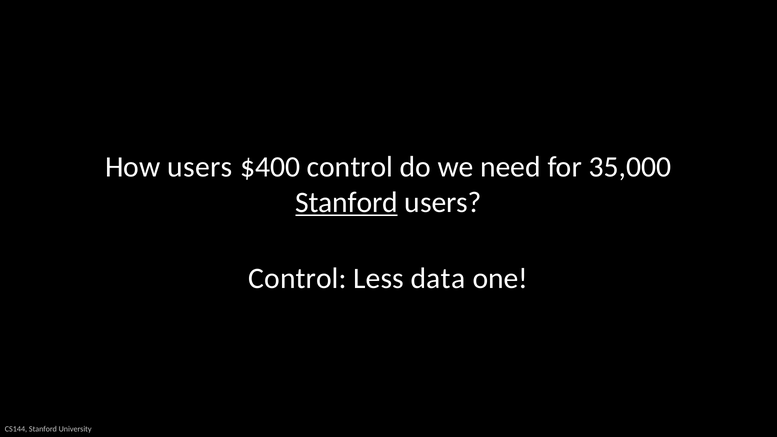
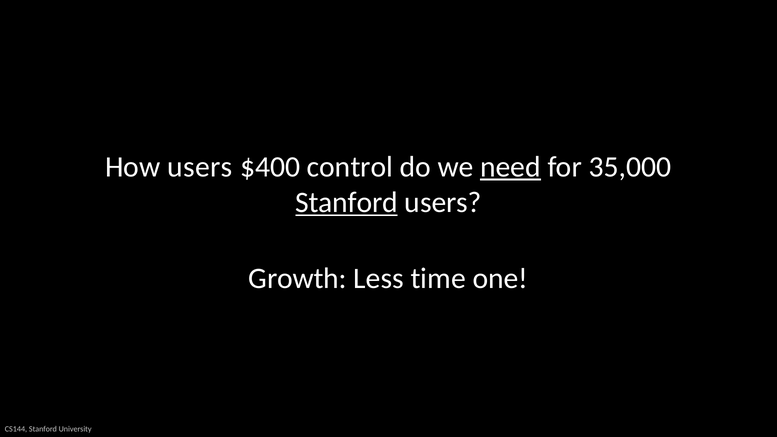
need underline: none -> present
Control at (298, 278): Control -> Growth
data: data -> time
